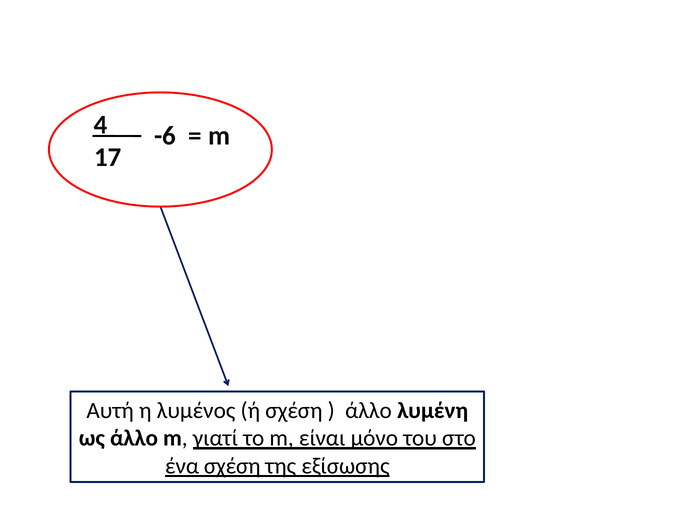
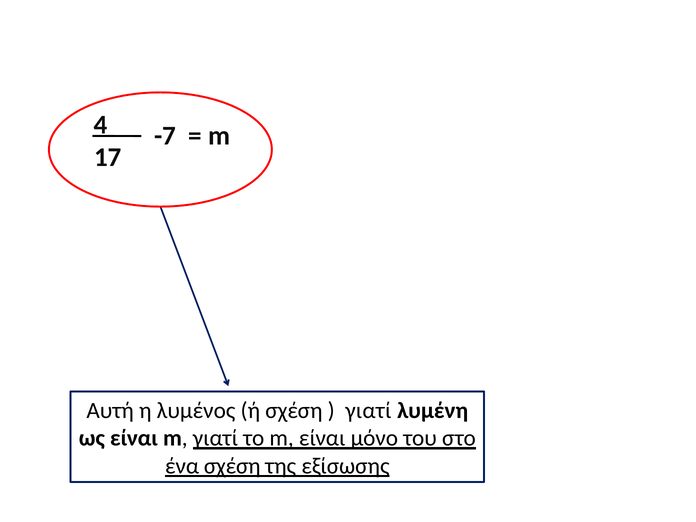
-6: -6 -> -7
άλλο at (369, 410): άλλο -> γιατί
ως άλλο: άλλο -> είναι
